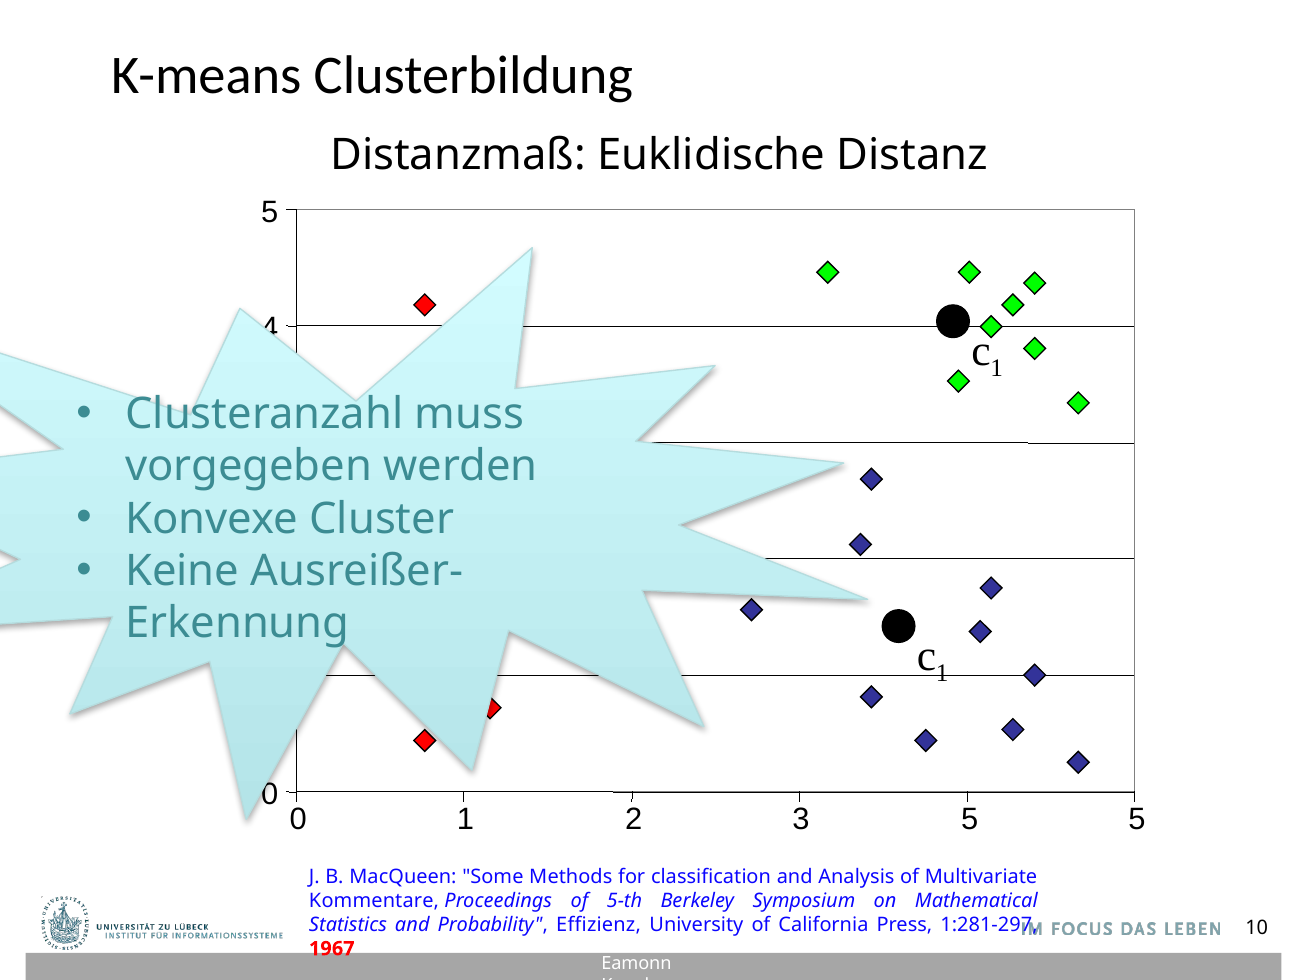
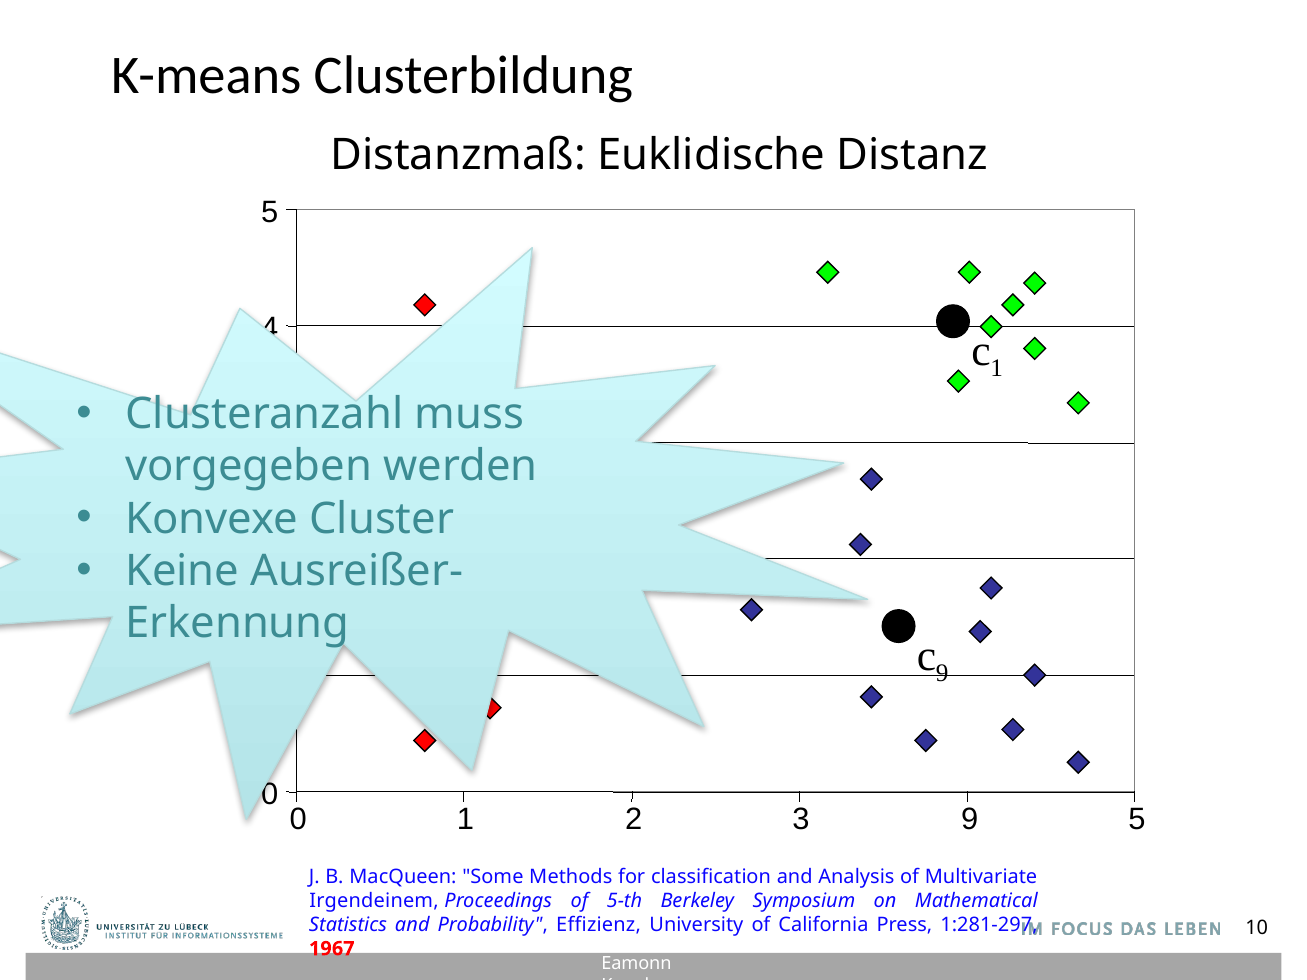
1 at (942, 673): 1 -> 9
5 at (970, 820): 5 -> 9
Kommentare: Kommentare -> Irgendeinem
